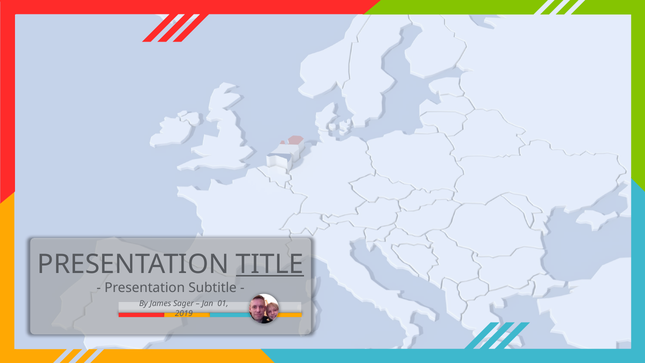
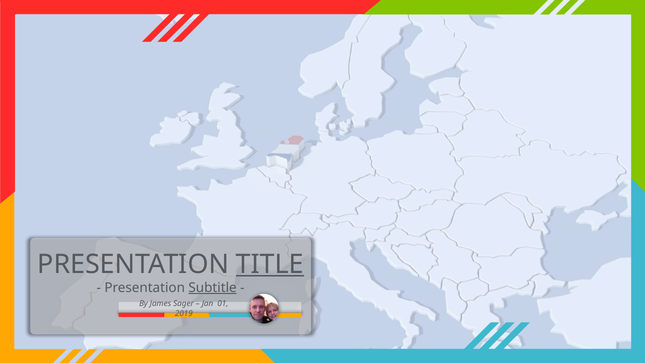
Subtitle underline: none -> present
